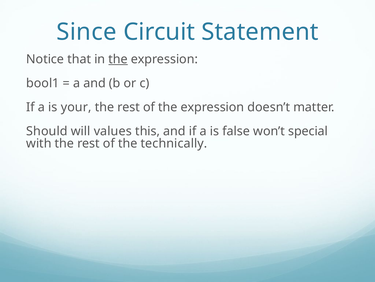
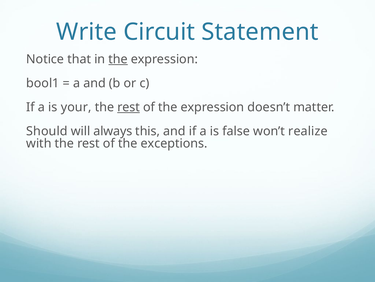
Since: Since -> Write
rest at (129, 107) underline: none -> present
values: values -> always
special: special -> realize
technically: technically -> exceptions
